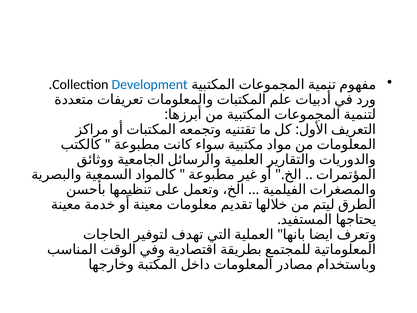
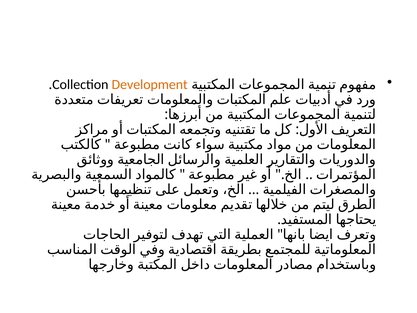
Development colour: blue -> orange
